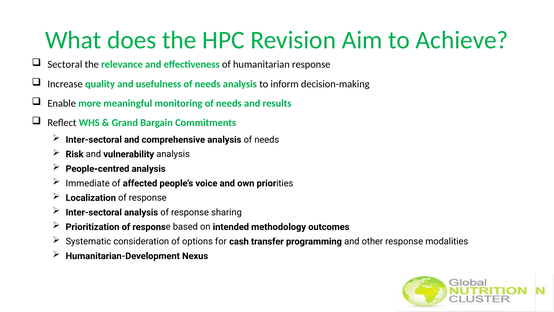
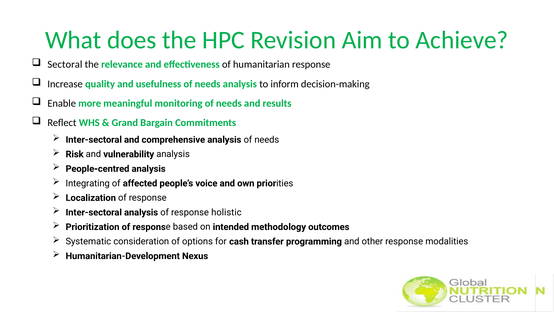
Immediate: Immediate -> Integrating
sharing: sharing -> holistic
